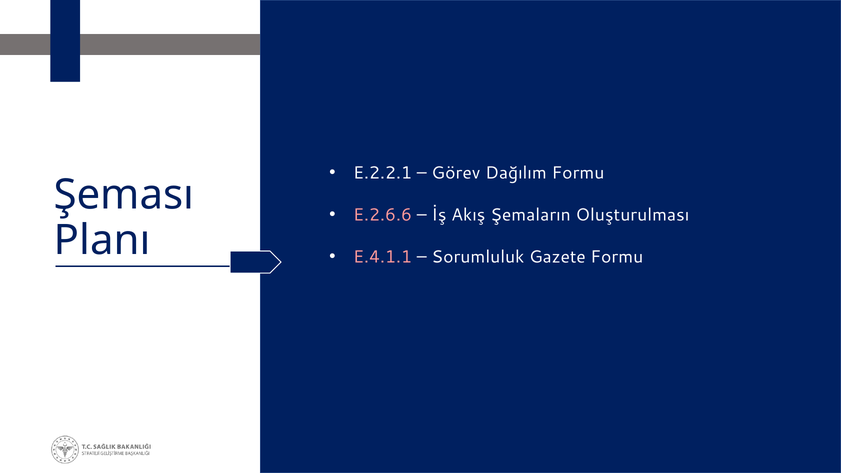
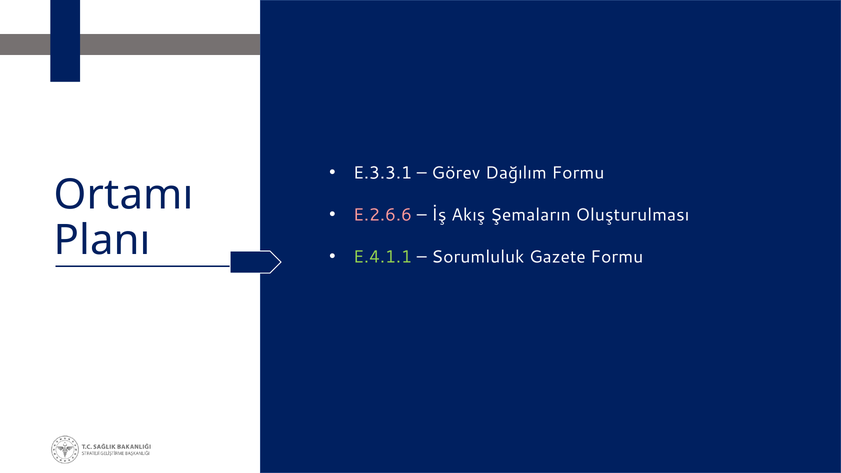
E.2.2.1: E.2.2.1 -> E.3.3.1
Şeması: Şeması -> Ortamı
E.4.1.1 colour: pink -> light green
